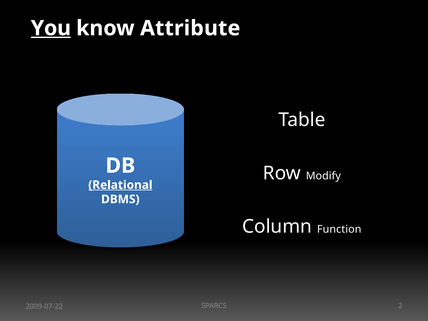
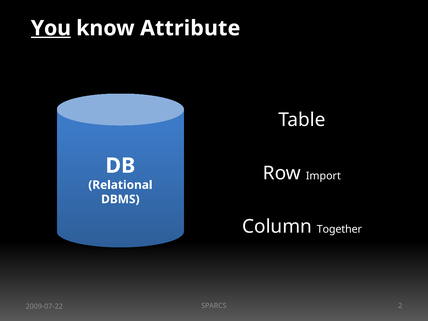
Modify: Modify -> Import
Relational underline: present -> none
Function: Function -> Together
